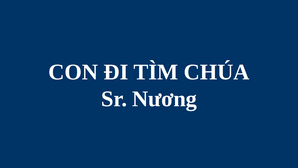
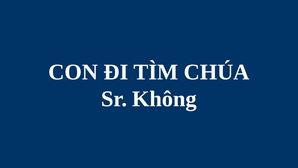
Nương: Nương -> Không
